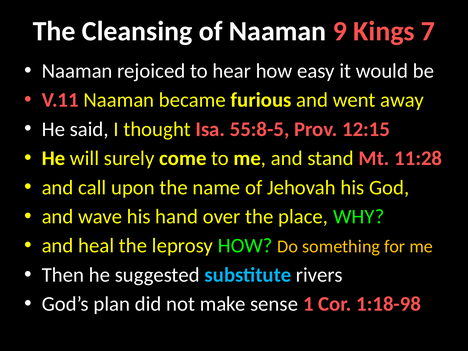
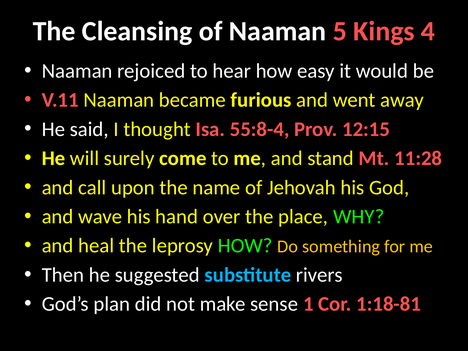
9: 9 -> 5
7: 7 -> 4
55:8-5: 55:8-5 -> 55:8-4
1:18-98: 1:18-98 -> 1:18-81
